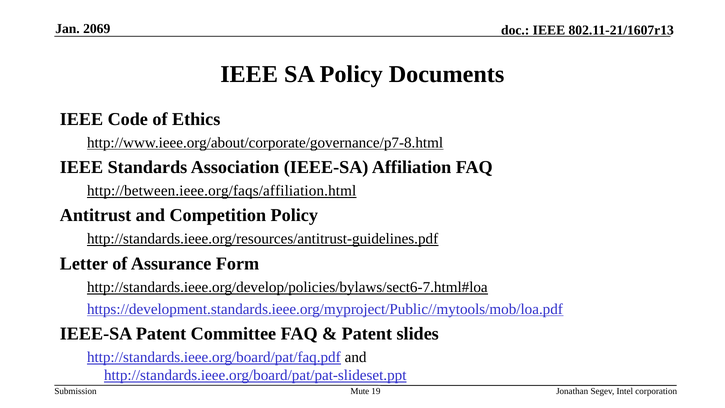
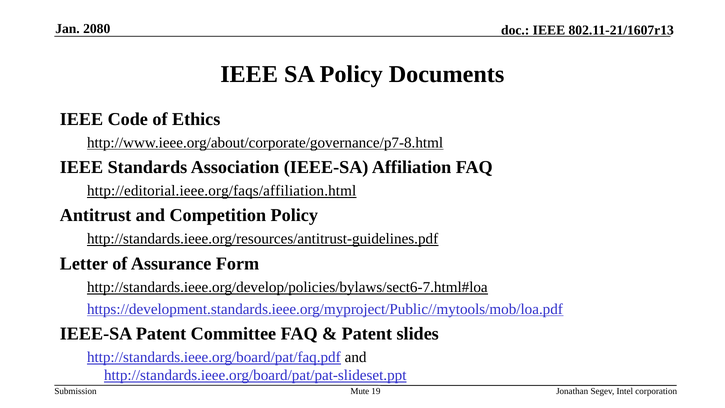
2069: 2069 -> 2080
http://between.ieee.org/faqs/affiliation.html: http://between.ieee.org/faqs/affiliation.html -> http://editorial.ieee.org/faqs/affiliation.html
